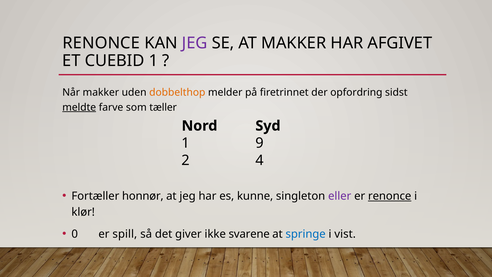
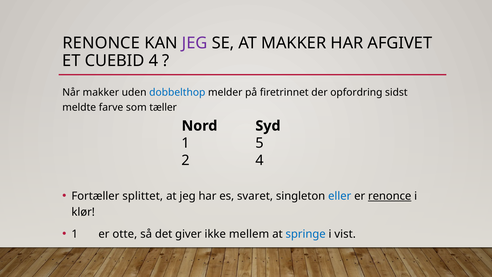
CUEBID 1: 1 -> 4
dobbelthop colour: orange -> blue
meldte underline: present -> none
9: 9 -> 5
honnør: honnør -> splittet
kunne: kunne -> svaret
eller colour: purple -> blue
0 at (75, 234): 0 -> 1
spill: spill -> otte
svarene: svarene -> mellem
